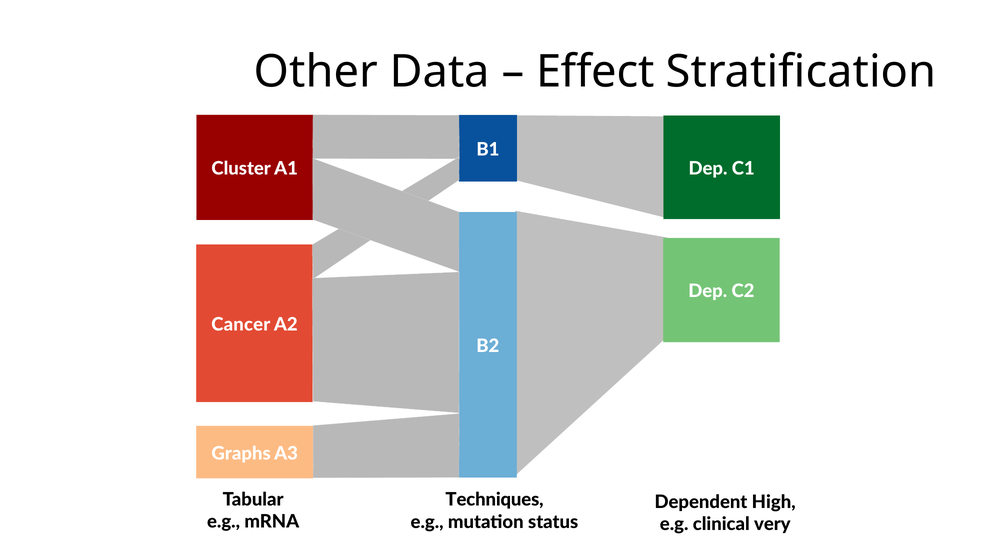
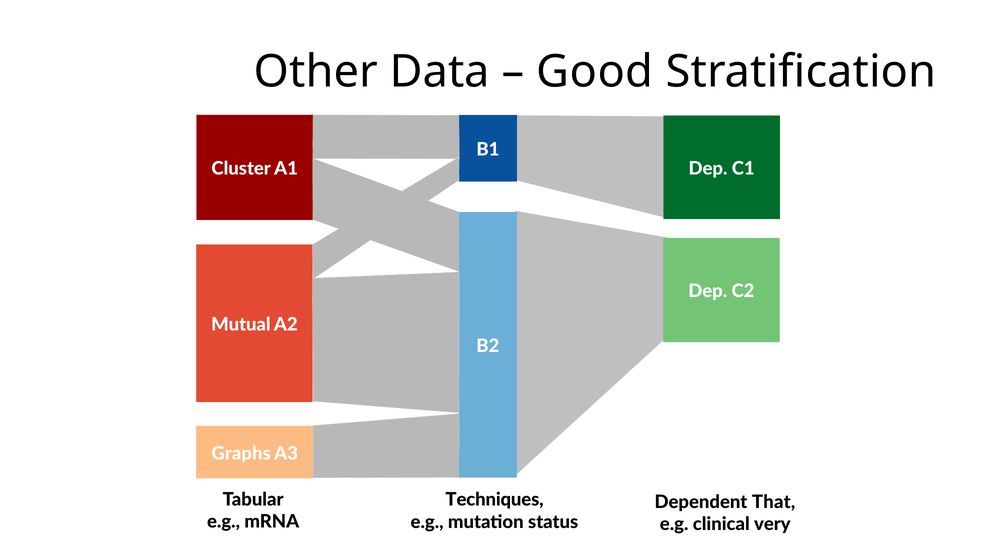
Effect: Effect -> Good
Cancer: Cancer -> Mutual
High: High -> That
